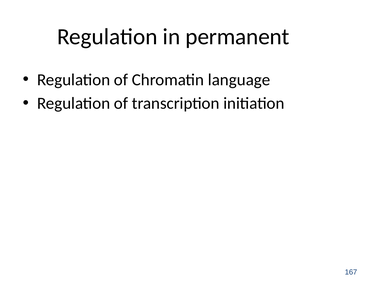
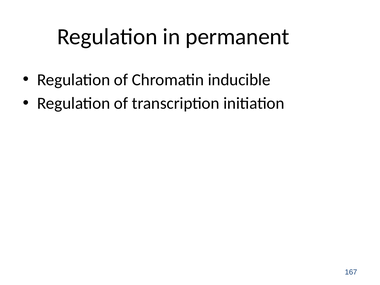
language: language -> inducible
